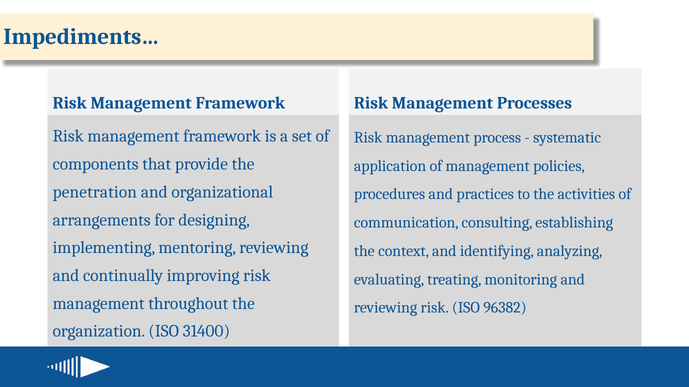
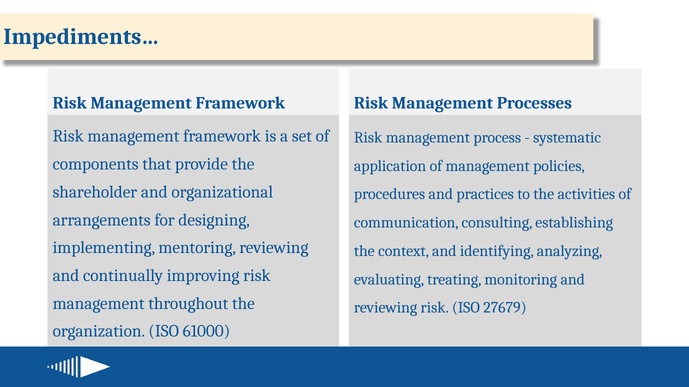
penetration: penetration -> shareholder
96382: 96382 -> 27679
31400: 31400 -> 61000
